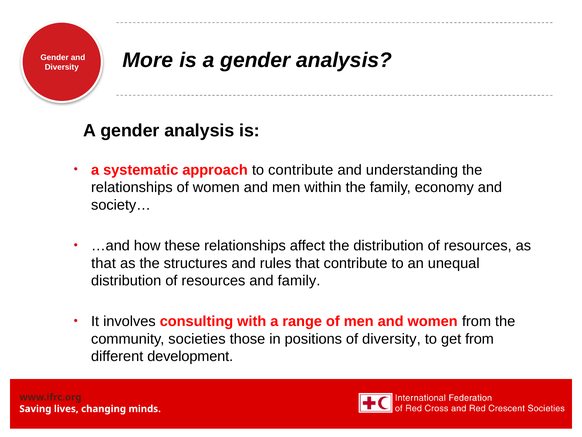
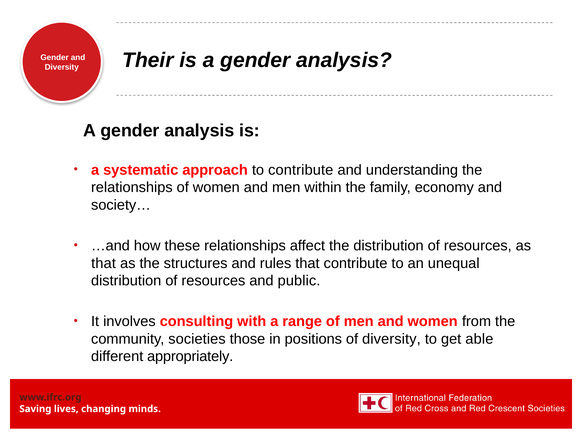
More: More -> Their
and family: family -> public
get from: from -> able
development: development -> appropriately
